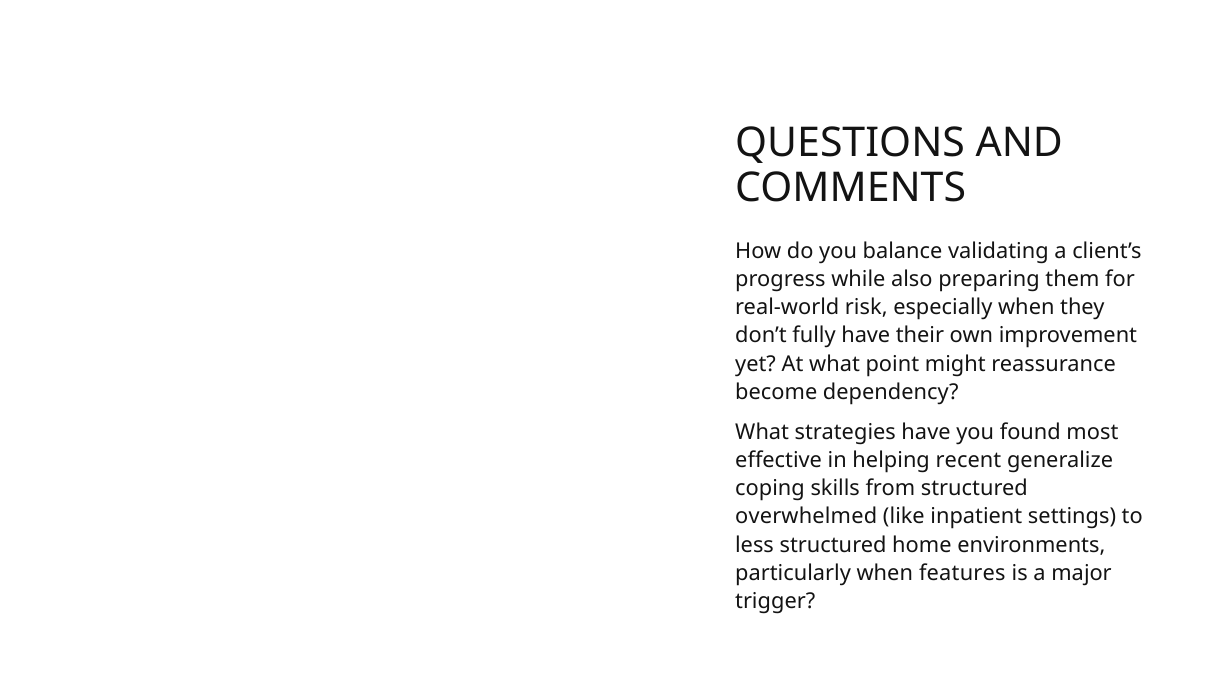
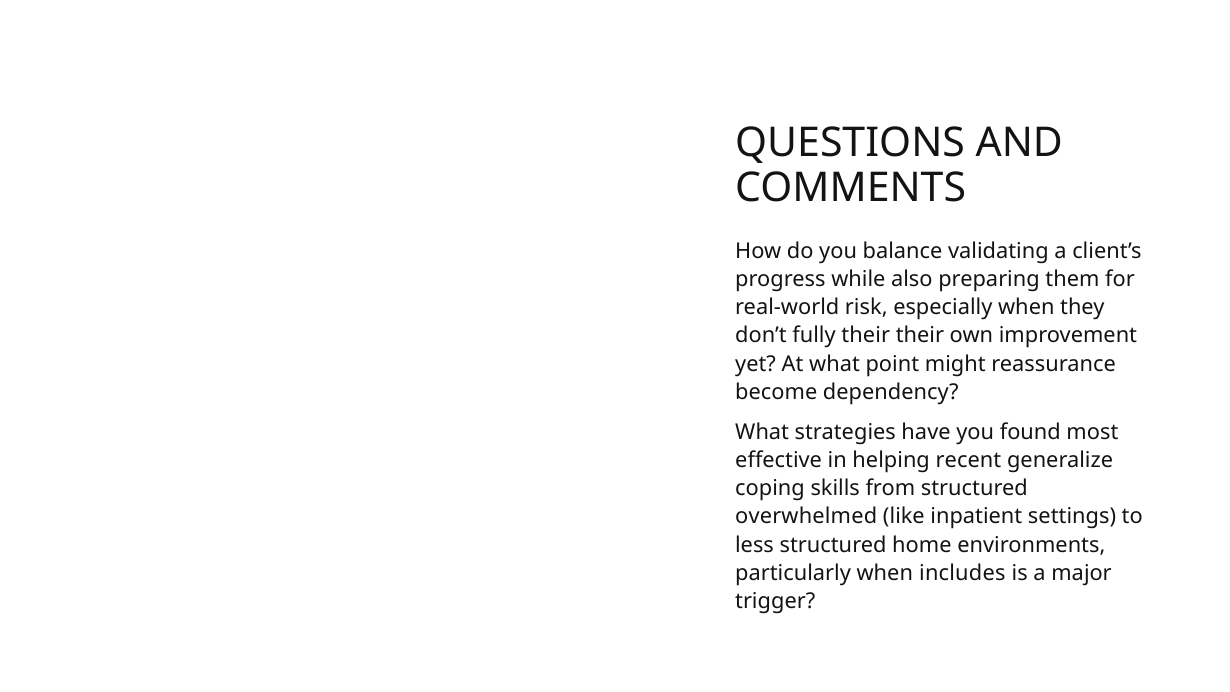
fully have: have -> their
features: features -> includes
